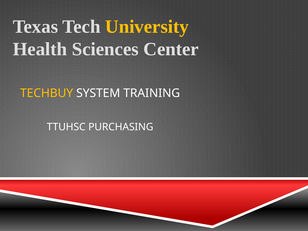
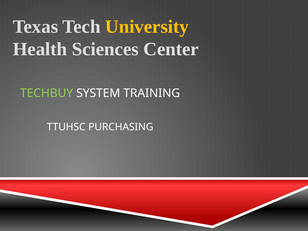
TECHBUY colour: yellow -> light green
